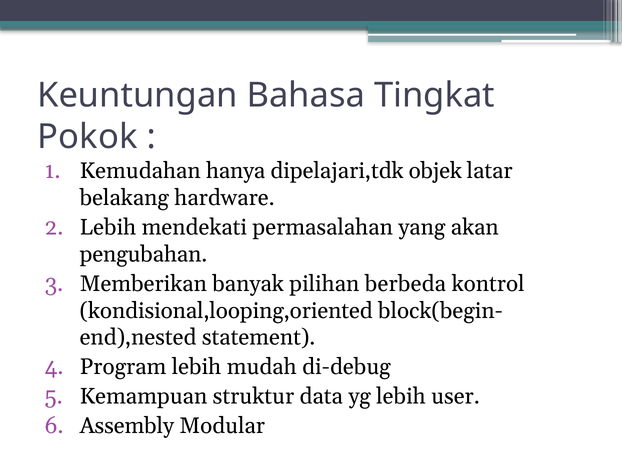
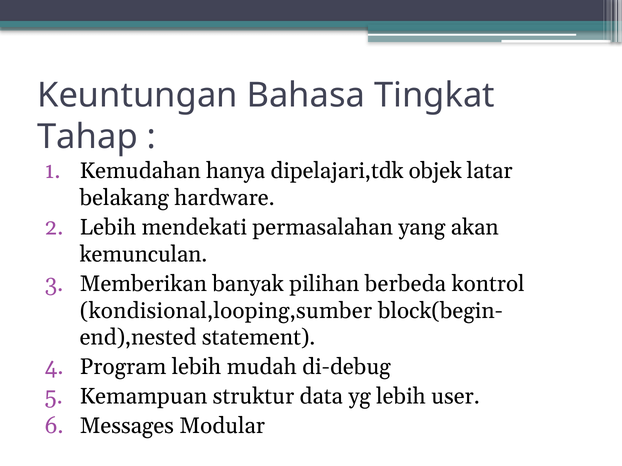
Pokok: Pokok -> Tahap
pengubahan: pengubahan -> kemunculan
kondisional,looping,oriented: kondisional,looping,oriented -> kondisional,looping,sumber
Assembly: Assembly -> Messages
